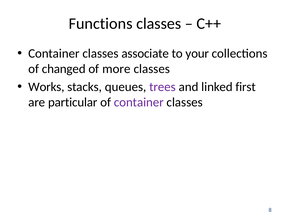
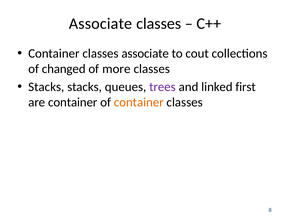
Functions at (101, 24): Functions -> Associate
your: your -> cout
Works at (46, 87): Works -> Stacks
are particular: particular -> container
container at (139, 103) colour: purple -> orange
